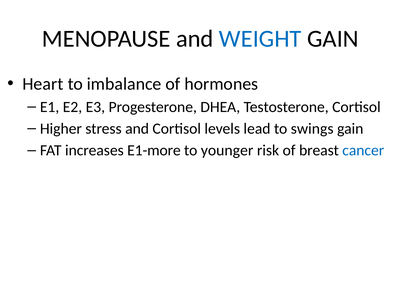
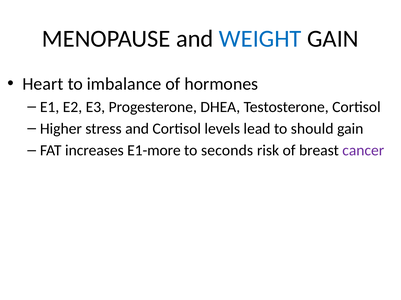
swings: swings -> should
younger: younger -> seconds
cancer colour: blue -> purple
